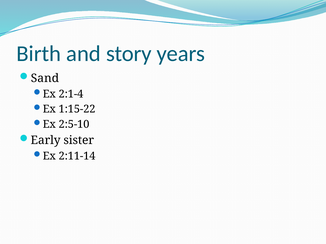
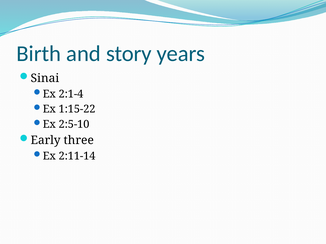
Sand: Sand -> Sinai
sister: sister -> three
